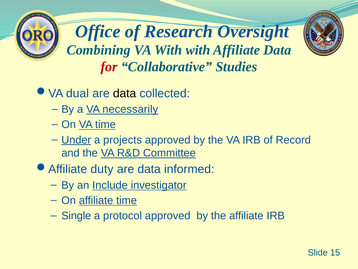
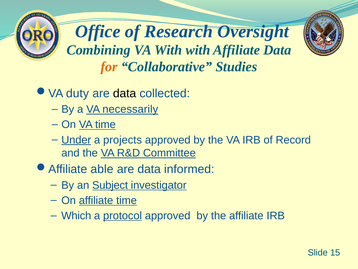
for colour: red -> orange
dual: dual -> duty
duty: duty -> able
Include: Include -> Subject
Single: Single -> Which
protocol underline: none -> present
